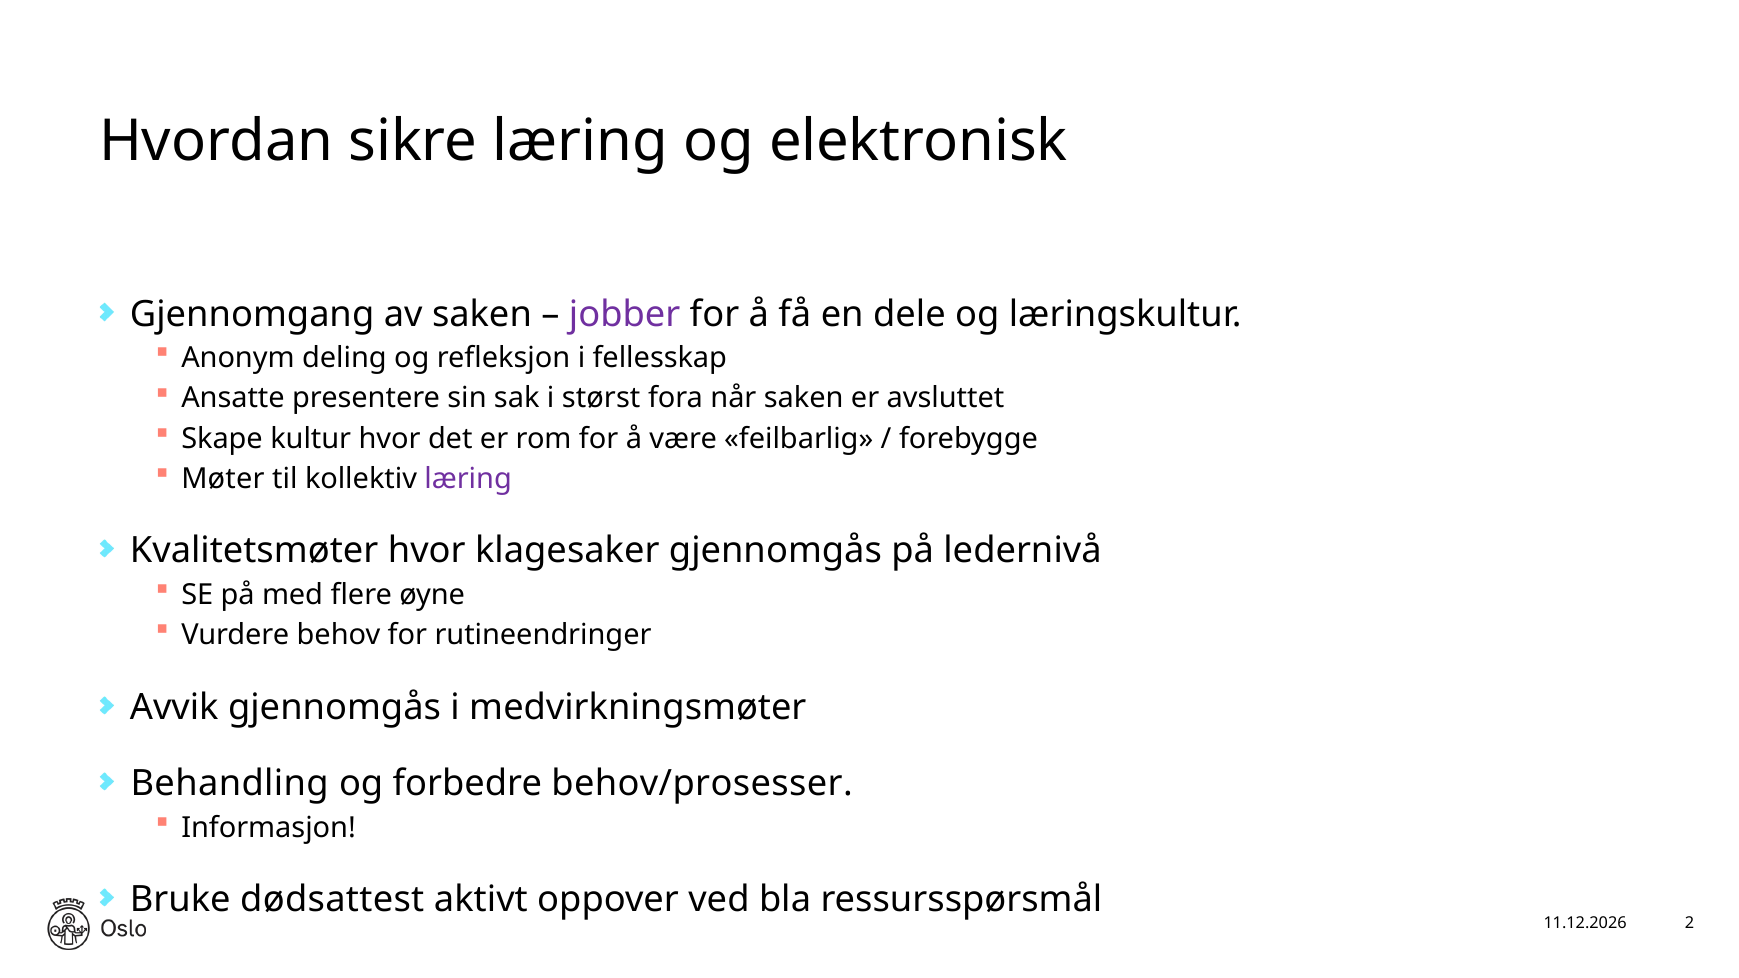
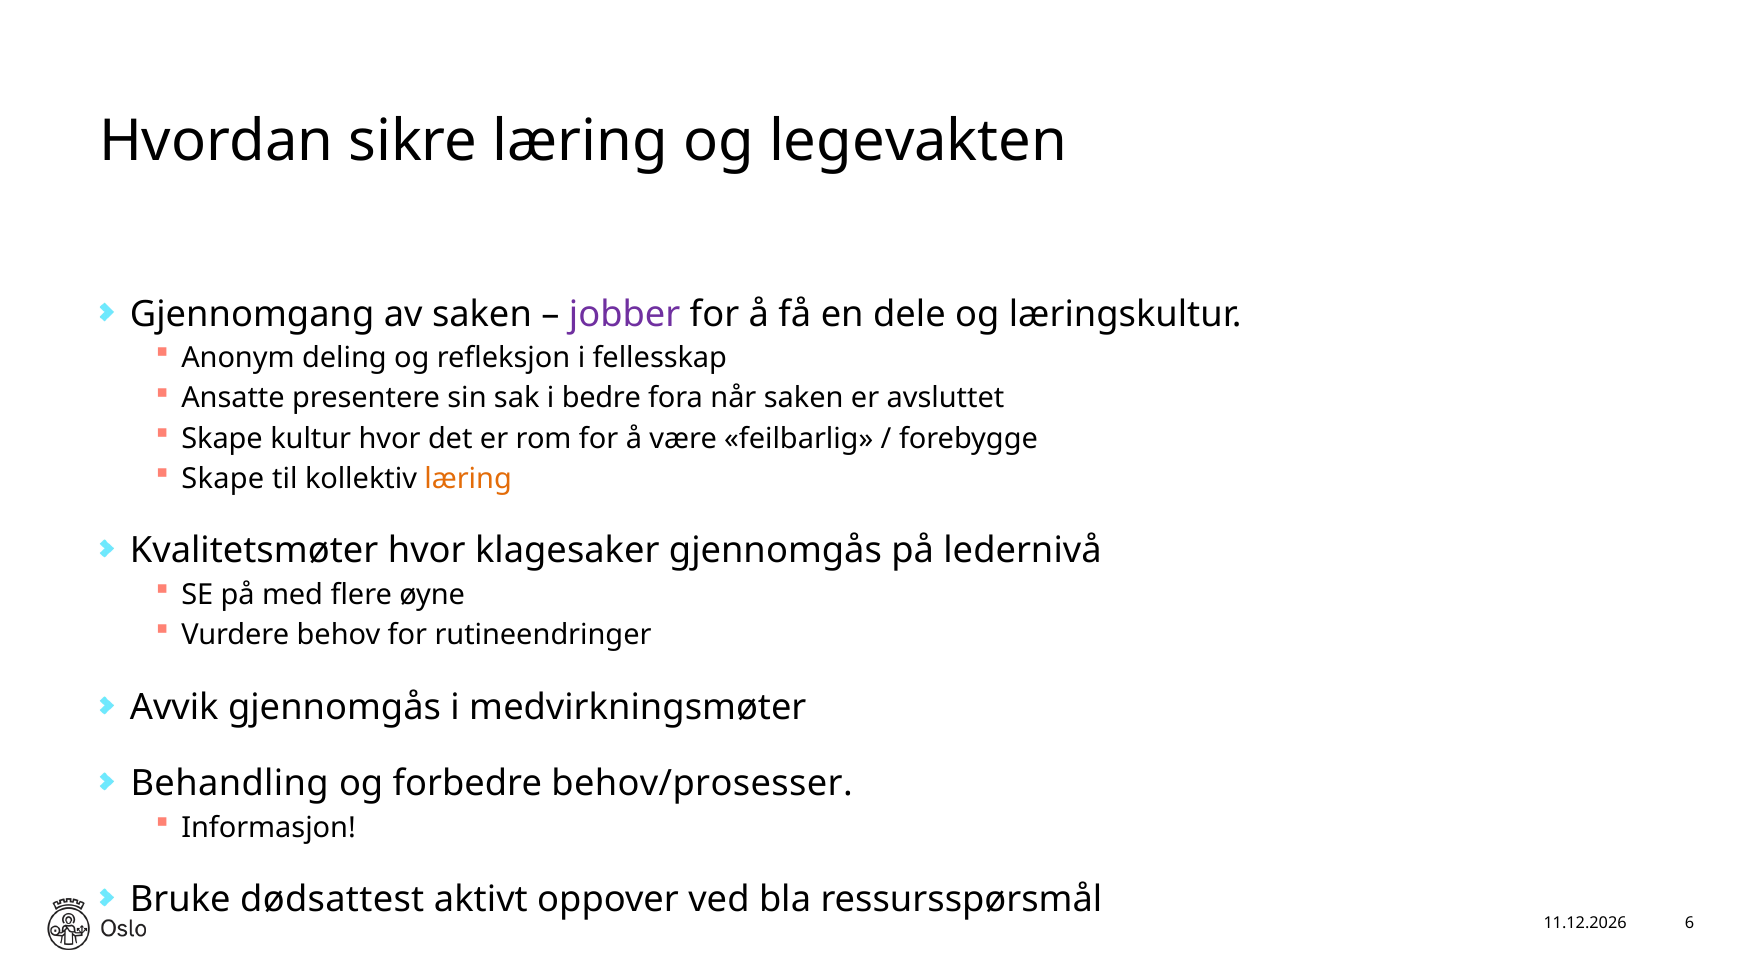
elektronisk: elektronisk -> legevakten
størst: størst -> bedre
Møter at (223, 479): Møter -> Skape
læring at (468, 479) colour: purple -> orange
2: 2 -> 6
